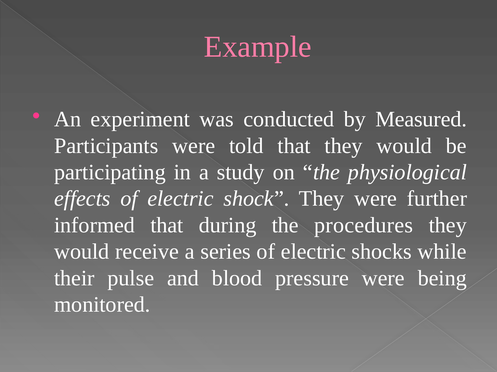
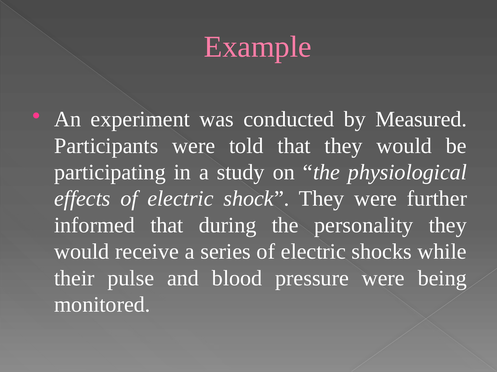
procedures: procedures -> personality
